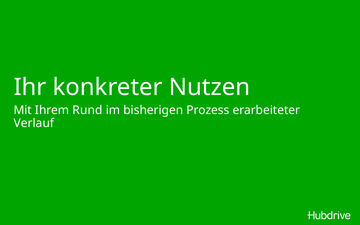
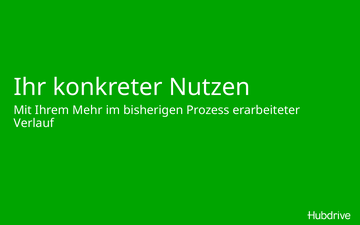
Rund: Rund -> Mehr
